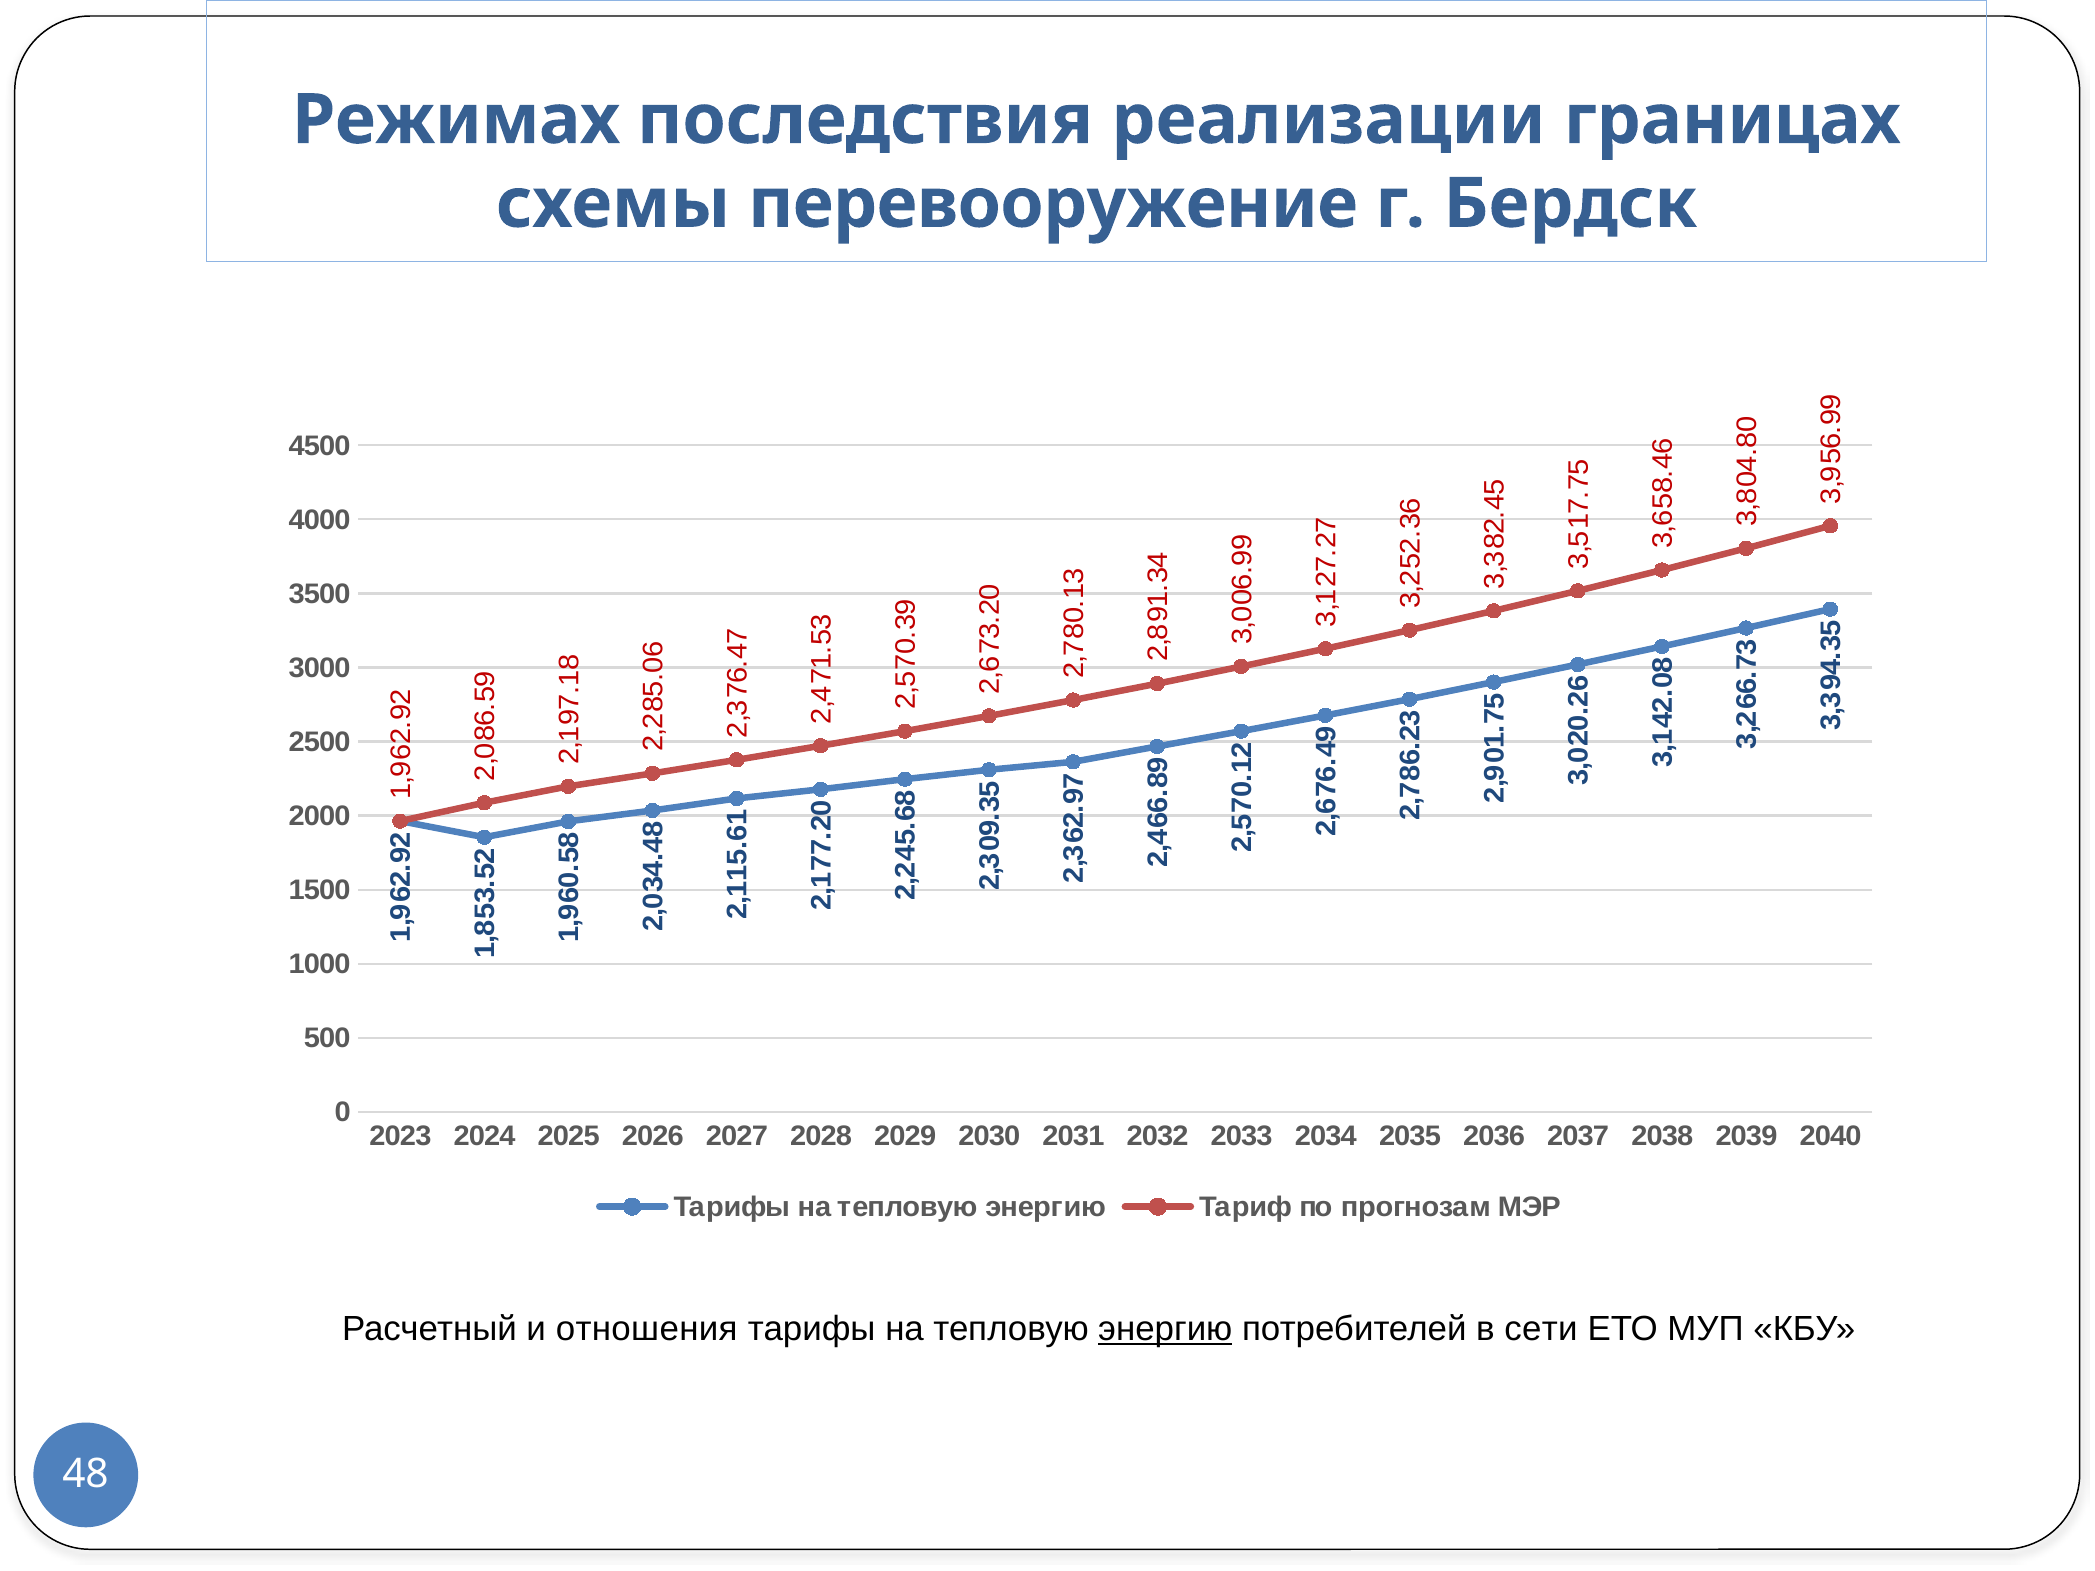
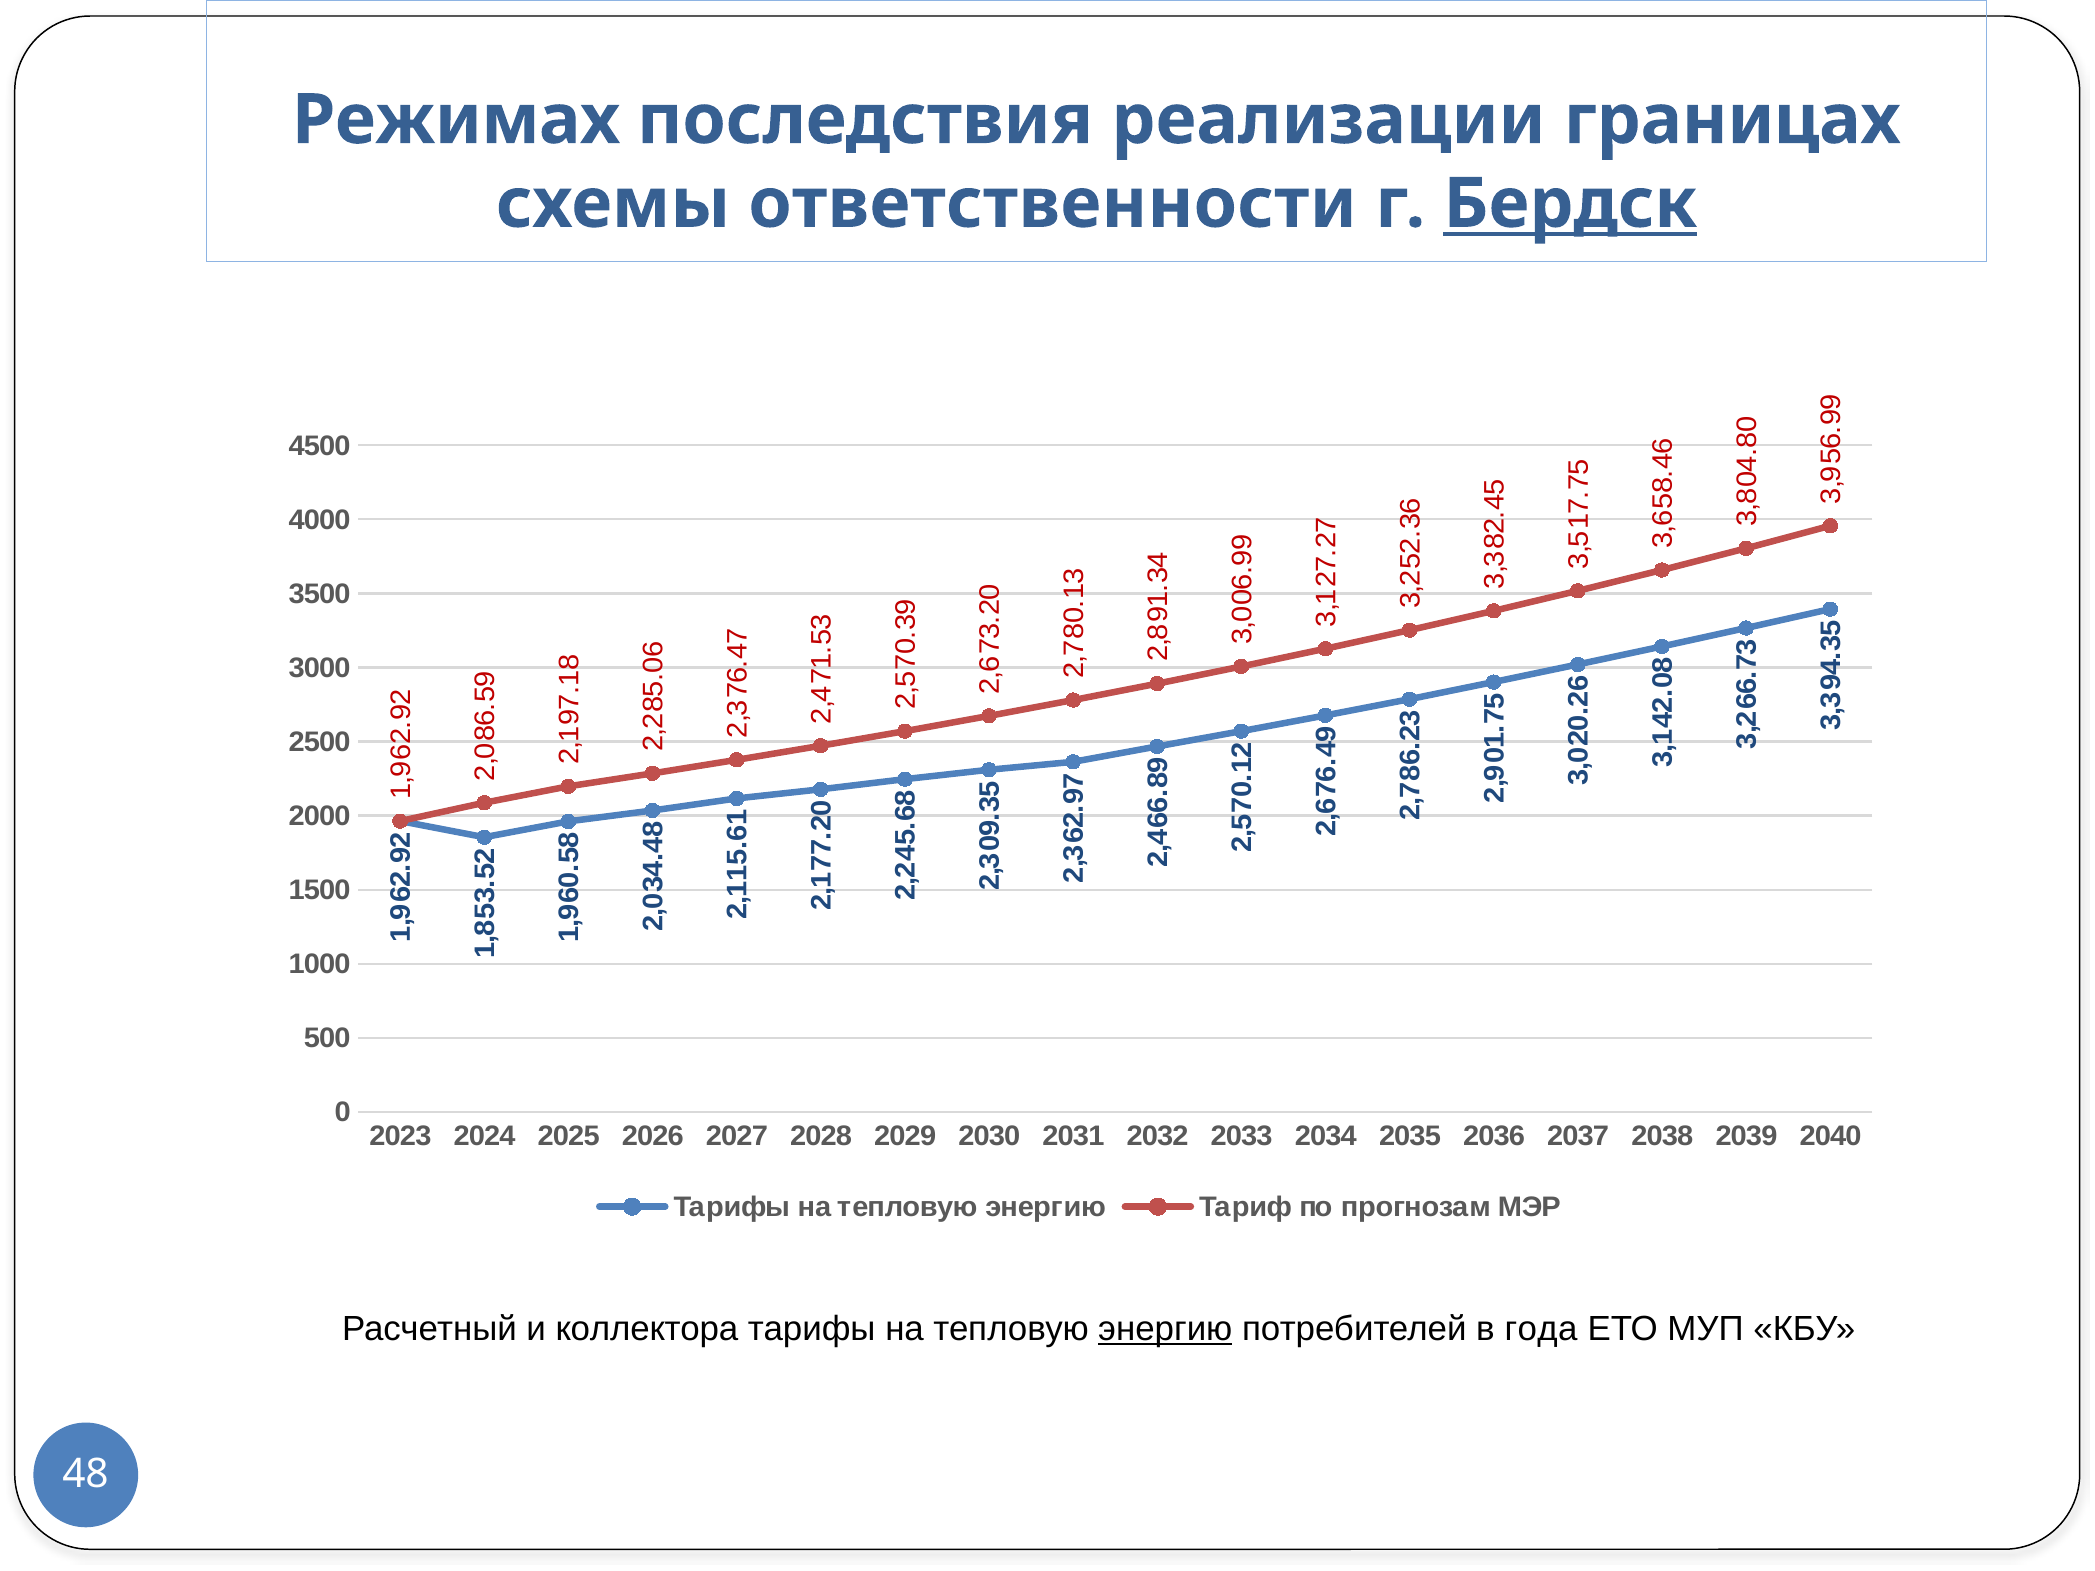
перевооружение: перевооружение -> ответственности
Бердск underline: none -> present
отношения: отношения -> коллектора
сети: сети -> года
